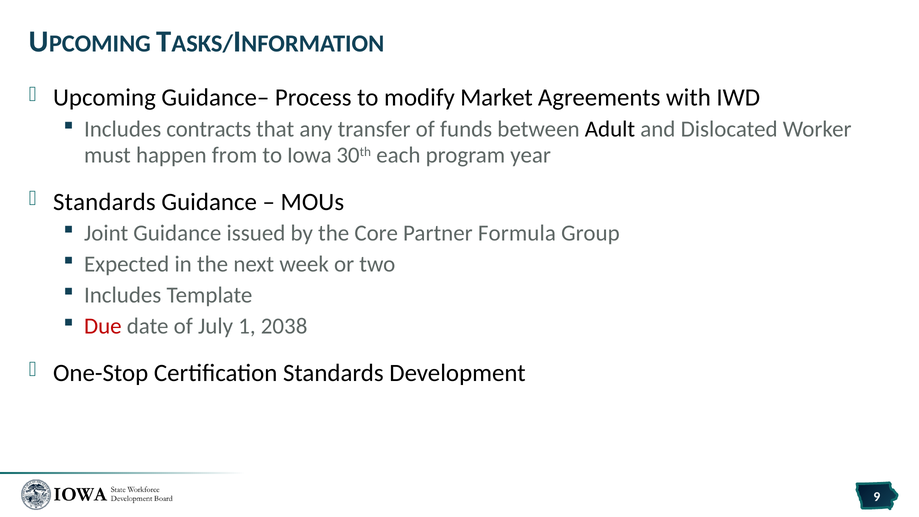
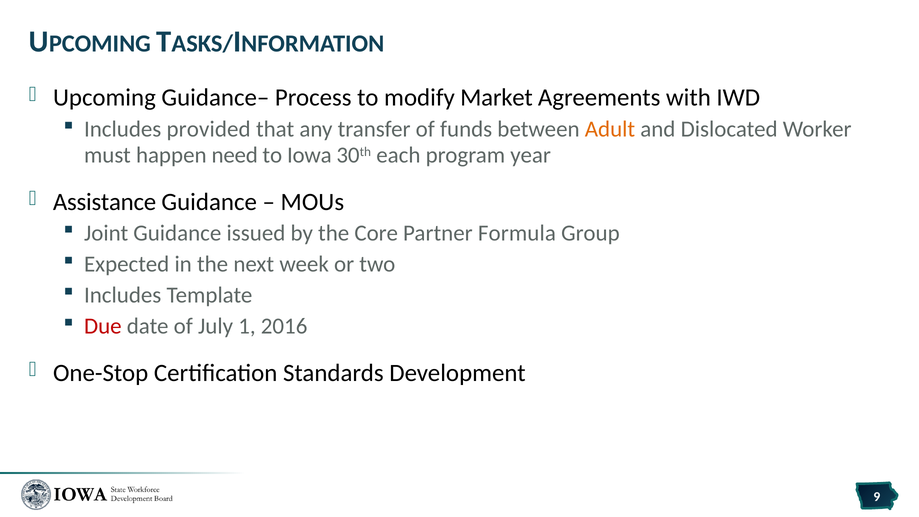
contracts: contracts -> provided
Adult colour: black -> orange
from: from -> need
Standards at (104, 202): Standards -> Assistance
2038: 2038 -> 2016
